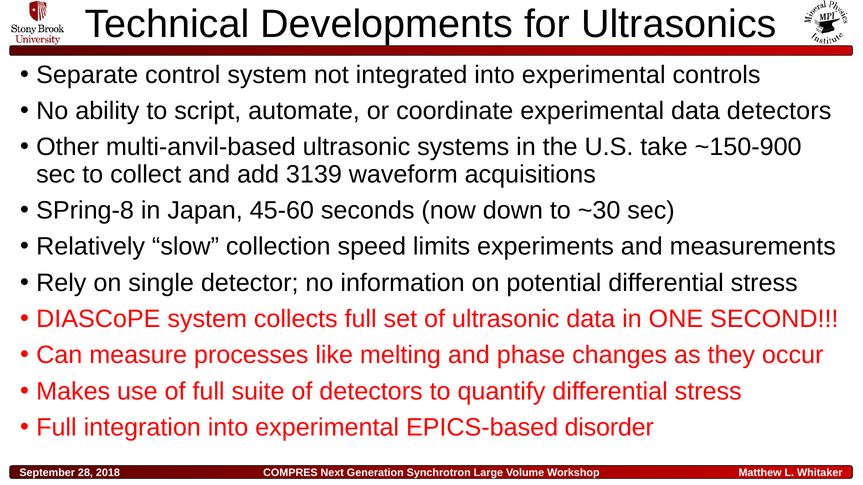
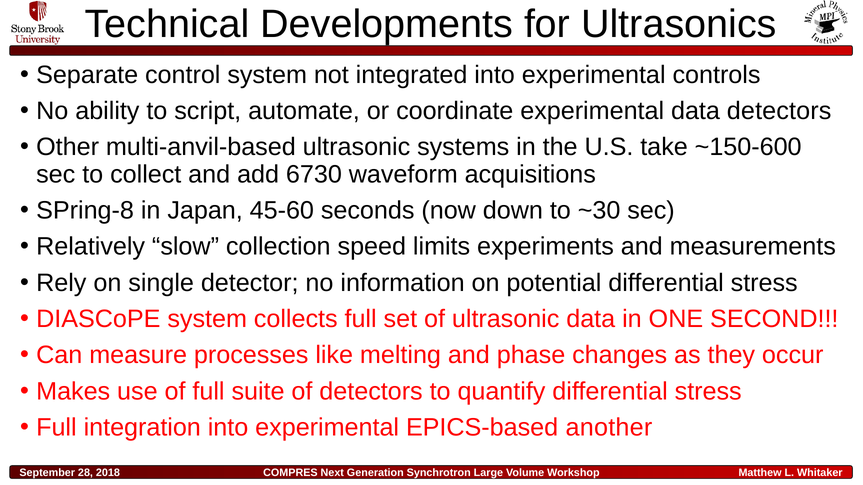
~150-900: ~150-900 -> ~150-600
3139: 3139 -> 6730
disorder: disorder -> another
